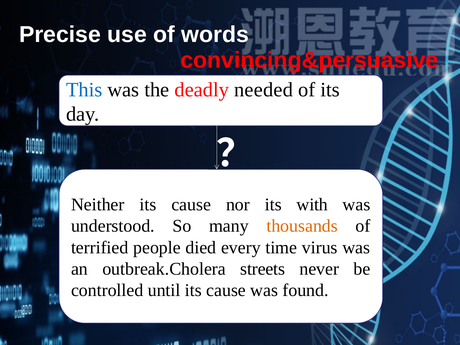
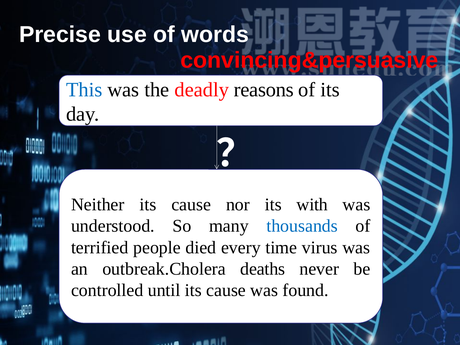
needed: needed -> reasons
thousands colour: orange -> blue
streets: streets -> deaths
